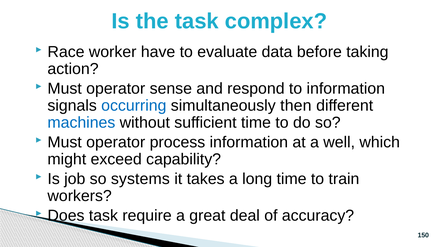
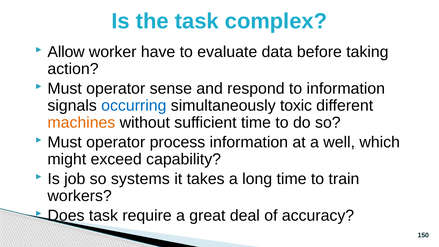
Race: Race -> Allow
then: then -> toxic
machines colour: blue -> orange
